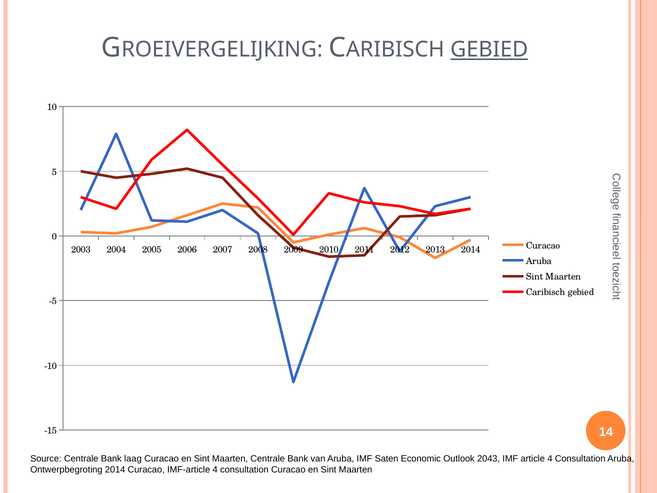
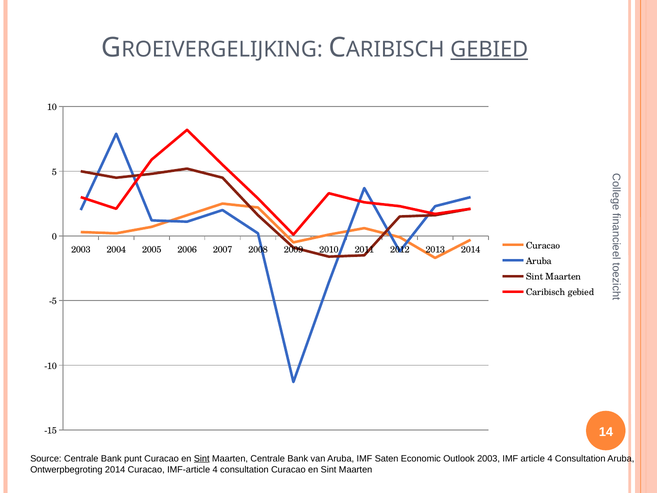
laag: laag -> punt
Sint at (202, 458) underline: none -> present
Outlook 2043: 2043 -> 2003
